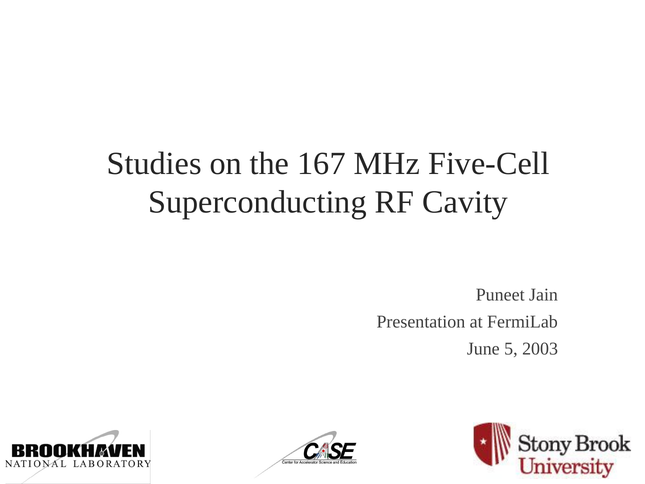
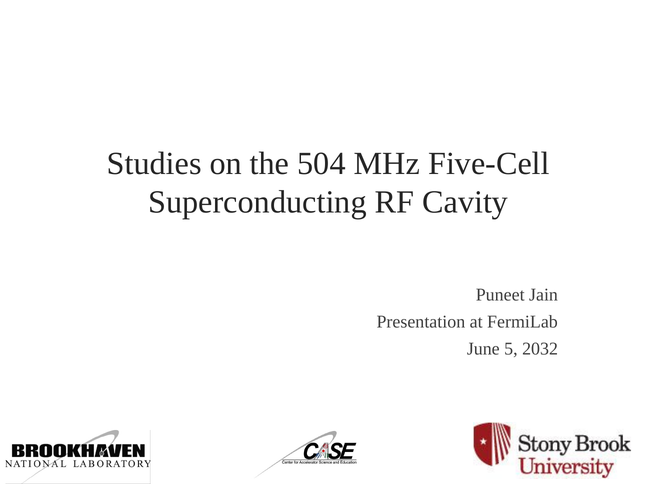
167: 167 -> 504
2003: 2003 -> 2032
